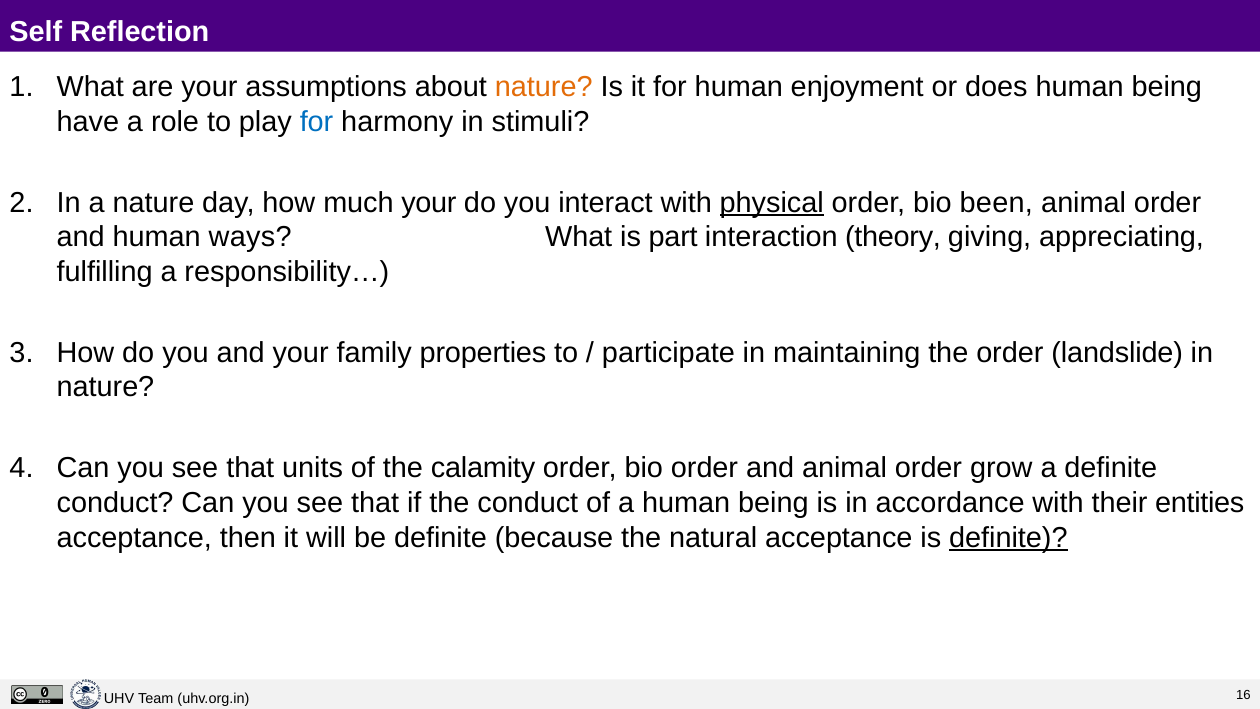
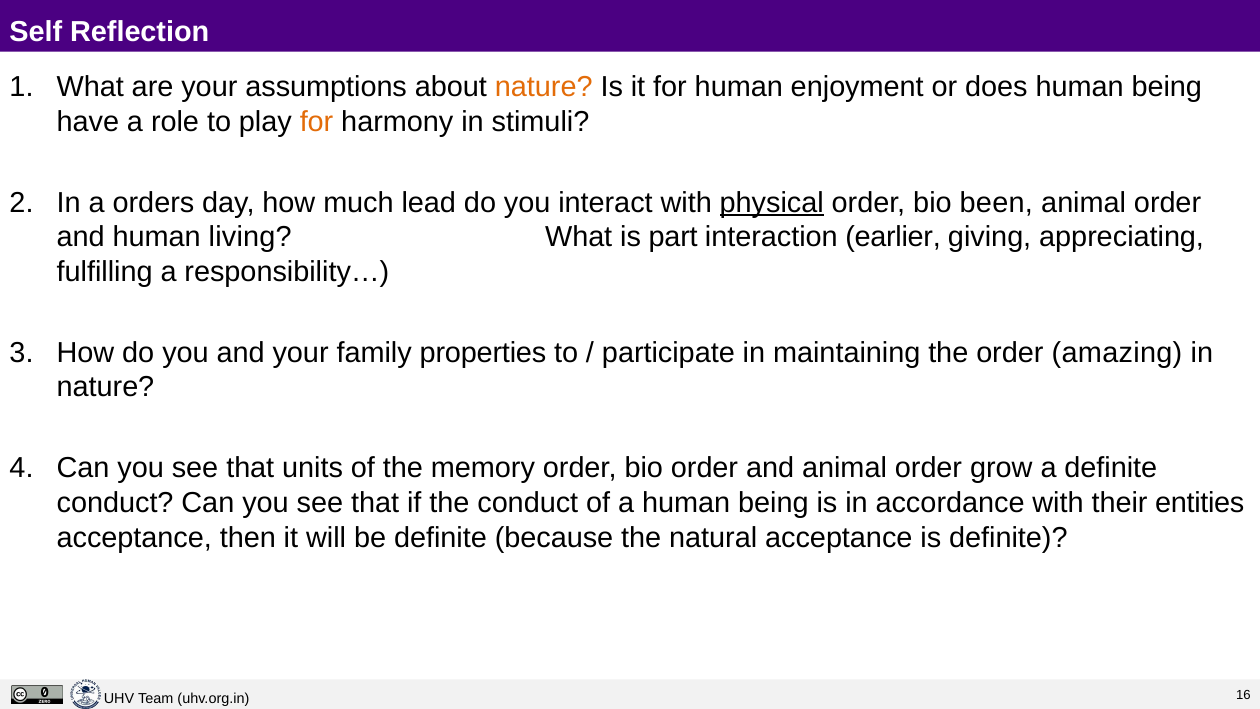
for at (317, 122) colour: blue -> orange
a nature: nature -> orders
much your: your -> lead
ways: ways -> living
theory: theory -> earlier
landslide: landslide -> amazing
calamity: calamity -> memory
definite at (1008, 537) underline: present -> none
